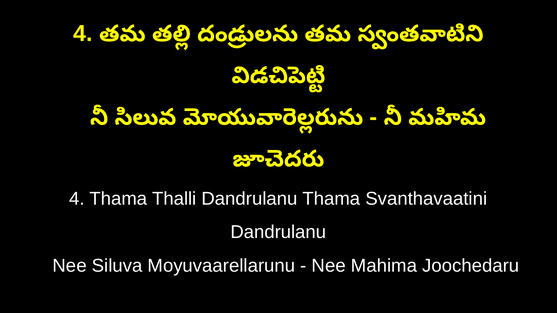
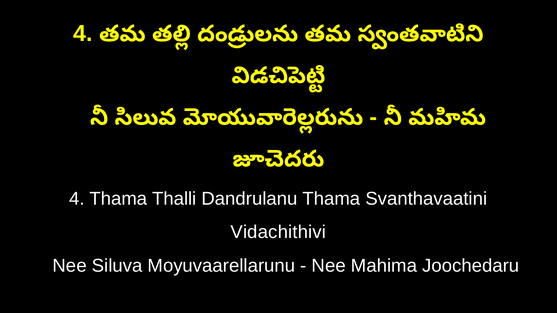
Dandrulanu at (278, 232): Dandrulanu -> Vidachithivi
